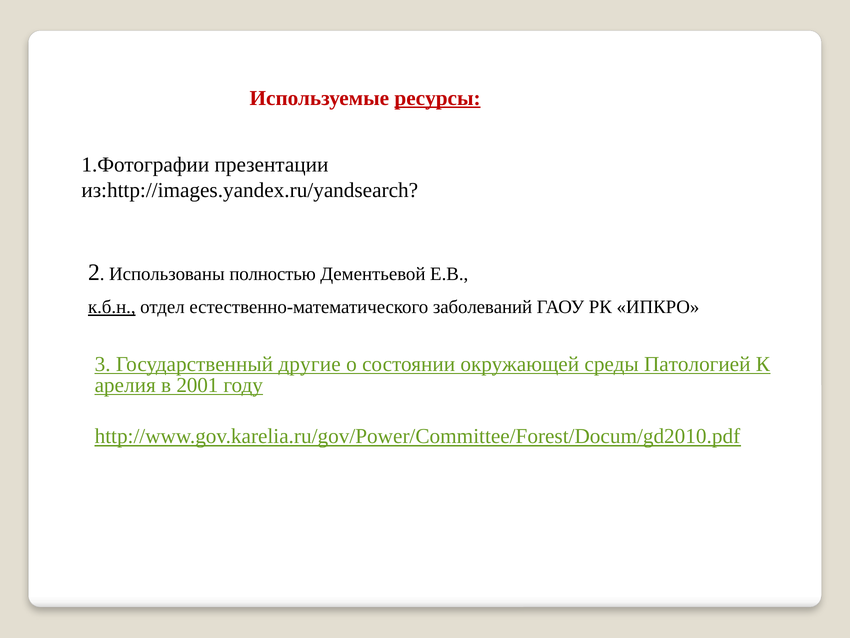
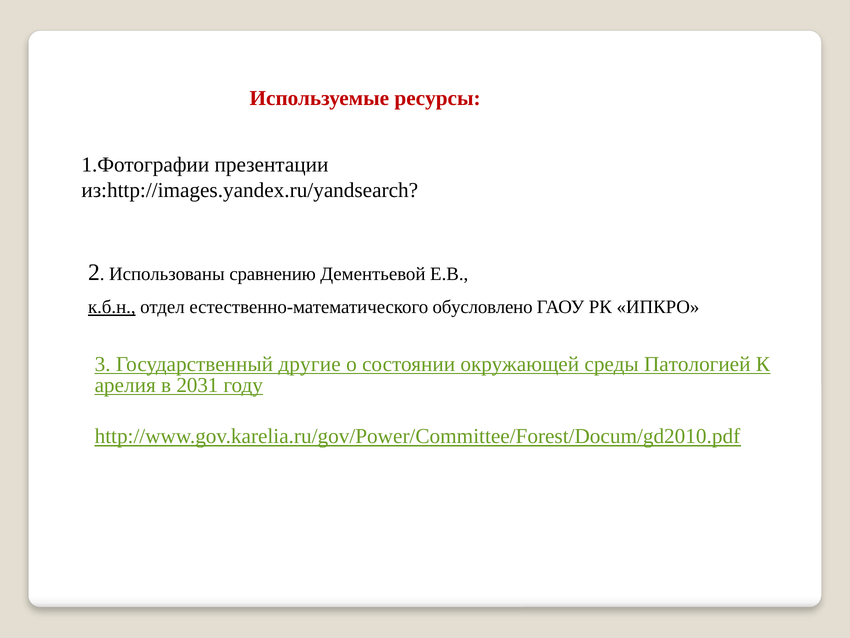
ресурсы underline: present -> none
полностью: полностью -> сравнению
заболеваний: заболеваний -> обусловлено
2001: 2001 -> 2031
